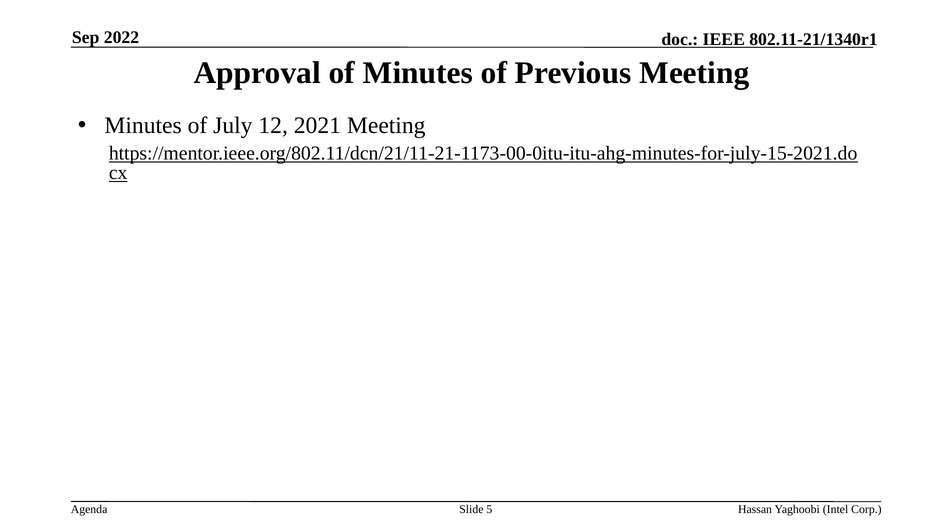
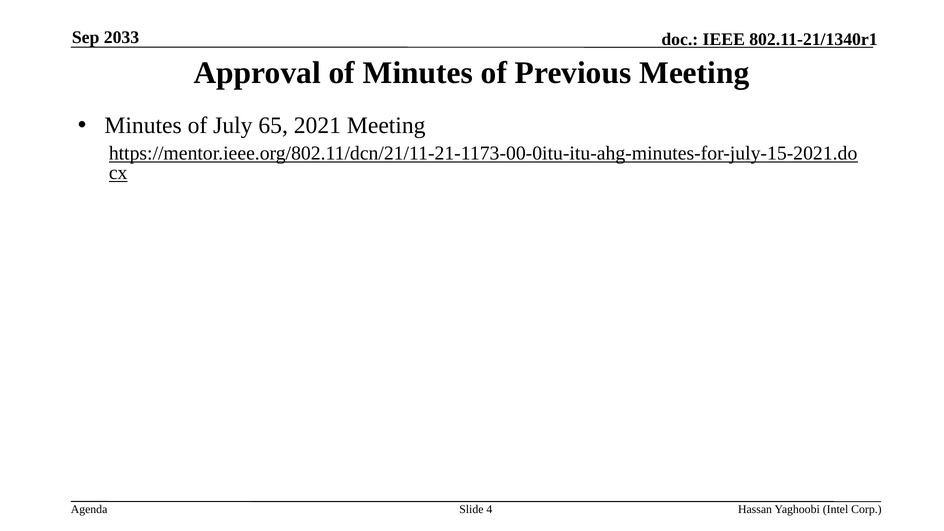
2022: 2022 -> 2033
12: 12 -> 65
5: 5 -> 4
